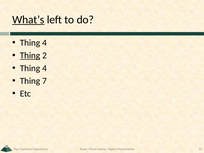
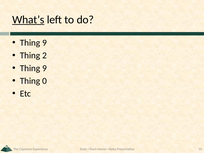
4 at (45, 43): 4 -> 9
Thing at (30, 55) underline: present -> none
4 at (45, 68): 4 -> 9
7: 7 -> 0
